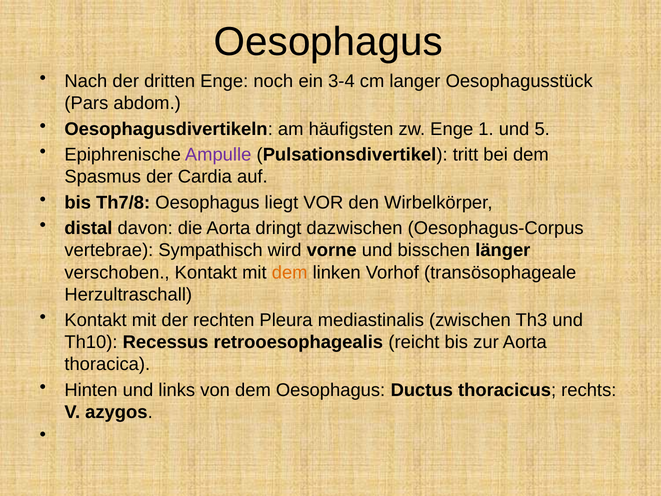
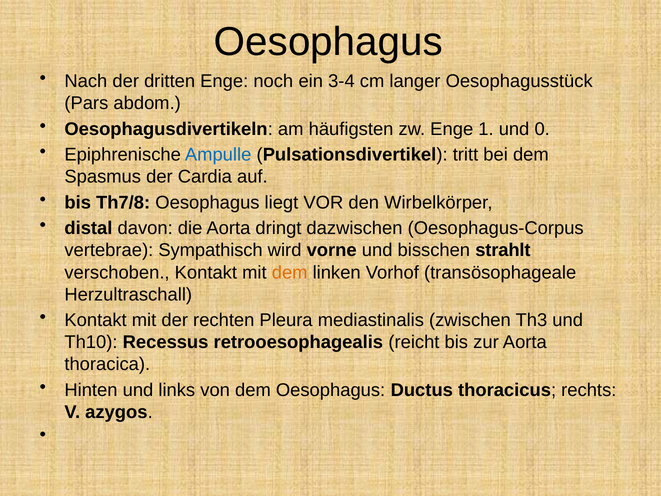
5: 5 -> 0
Ampulle colour: purple -> blue
länger: länger -> strahlt
